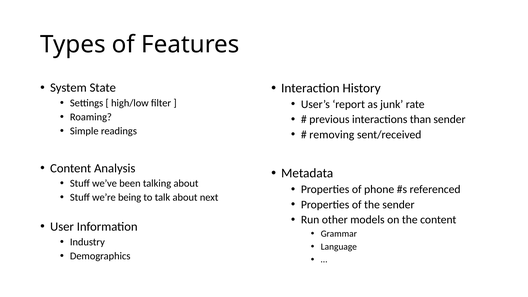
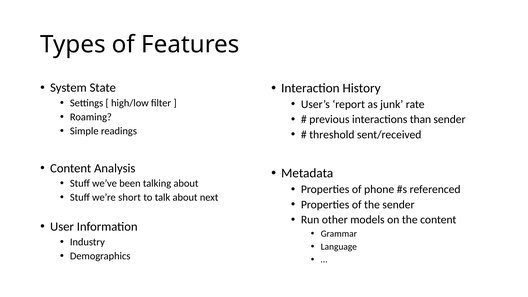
removing: removing -> threshold
being: being -> short
